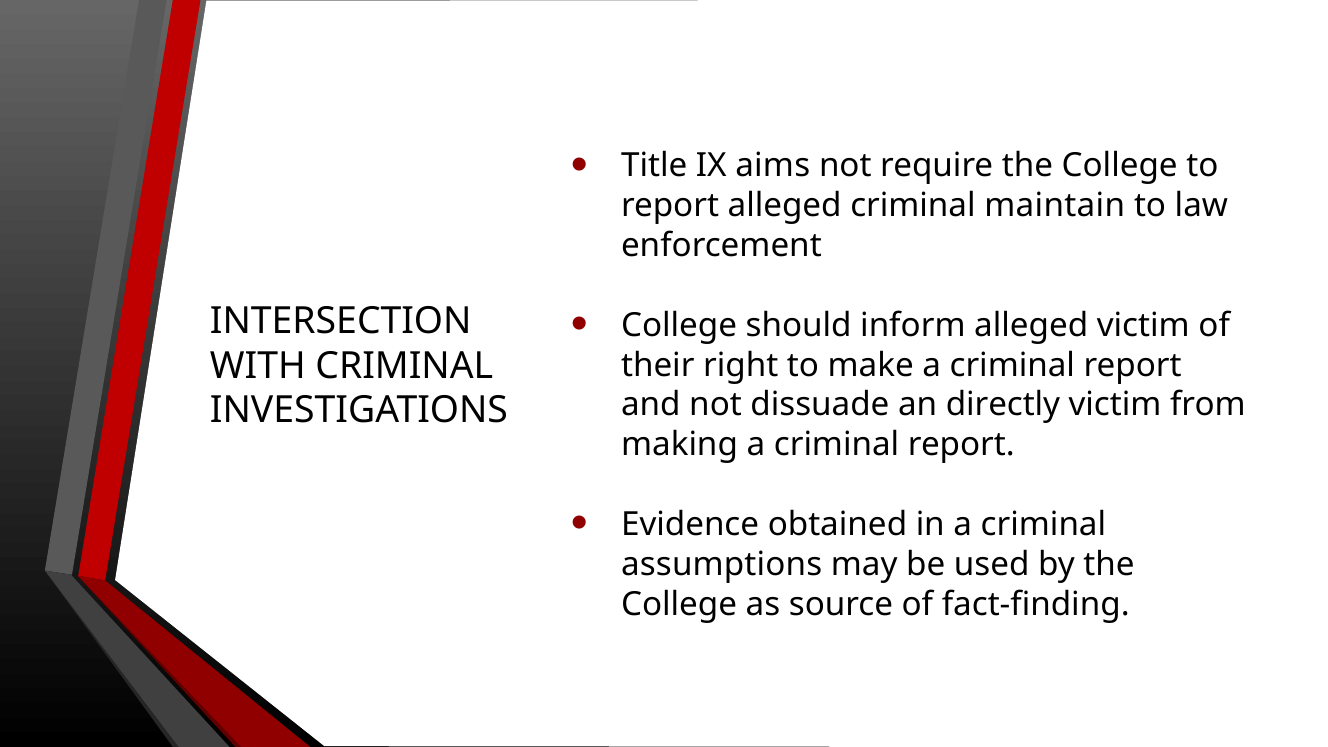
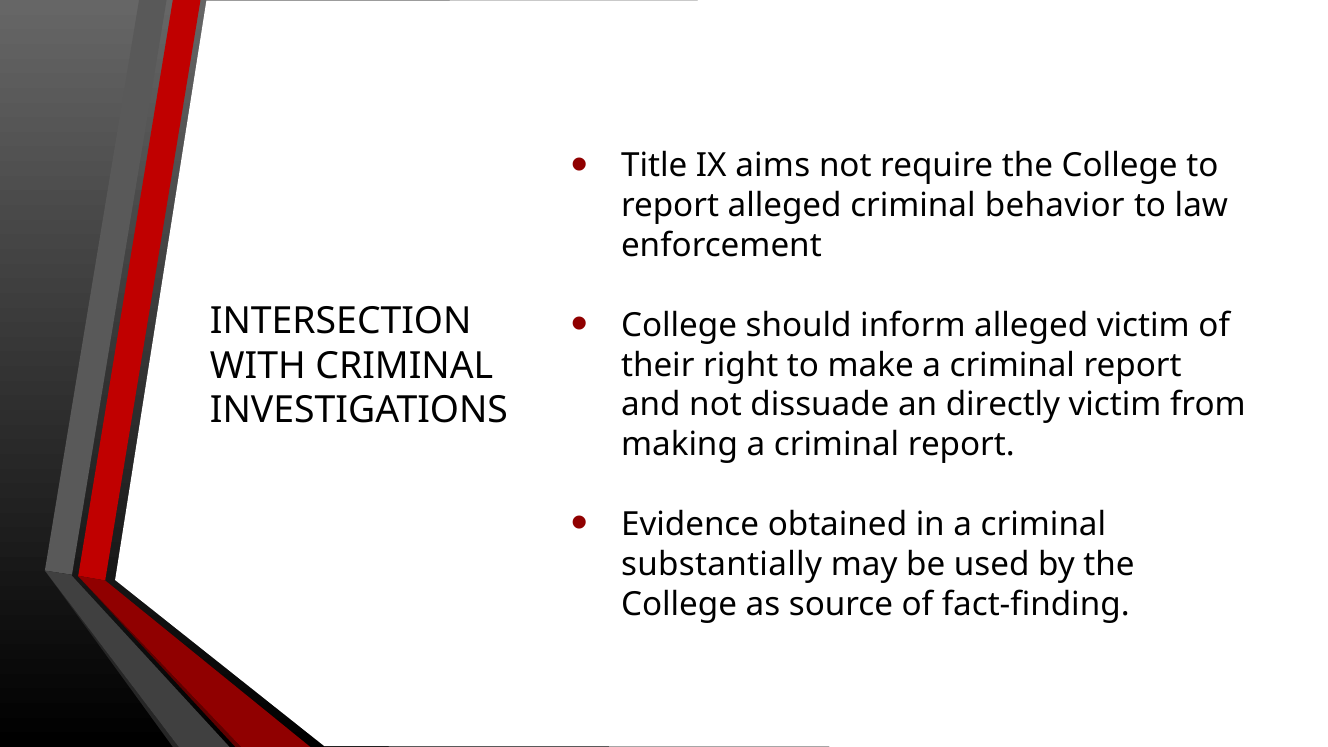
maintain: maintain -> behavior
assumptions: assumptions -> substantially
